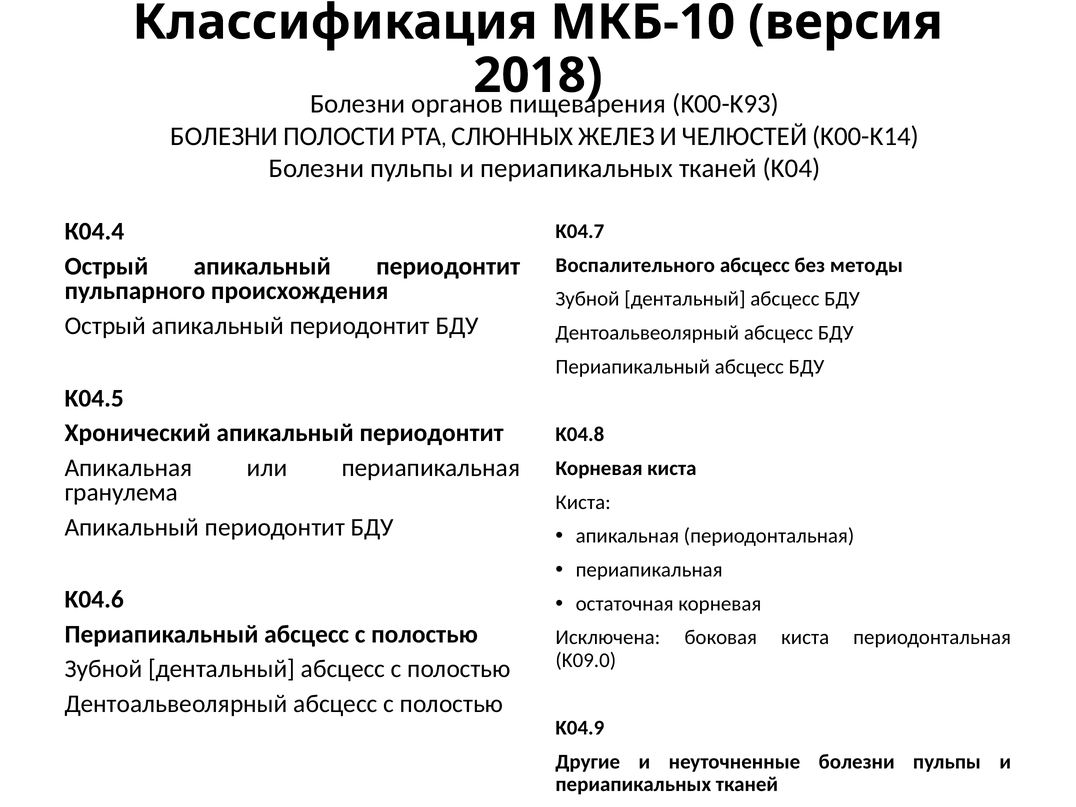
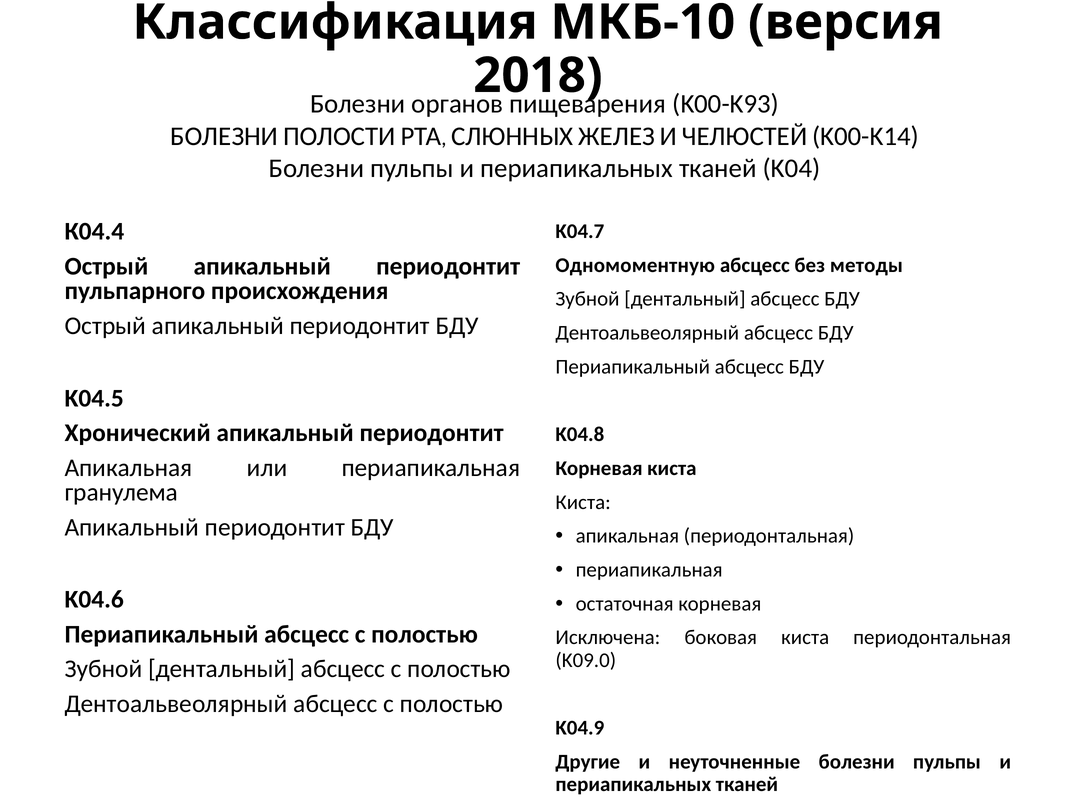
Воспалительного: Воспалительного -> Одномоментную
